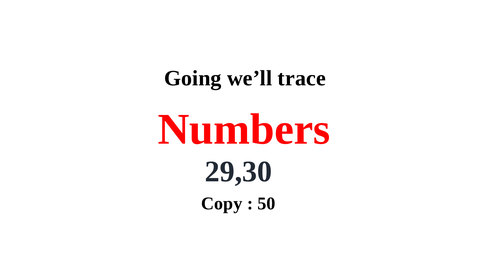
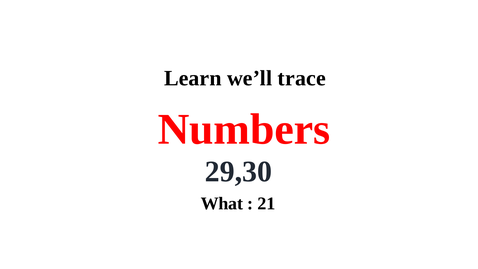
Going: Going -> Learn
Copy: Copy -> What
50: 50 -> 21
